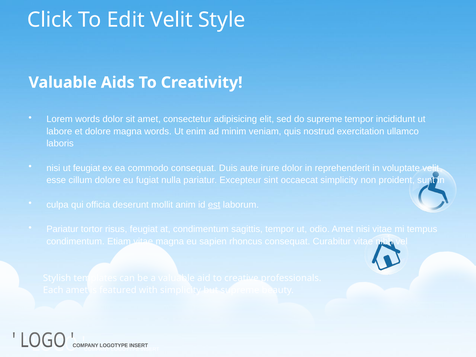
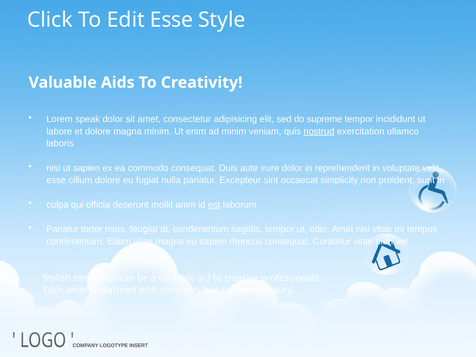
Edit Velit: Velit -> Esse
Lorem words: words -> speak
magna words: words -> minim
nostrud underline: none -> present
ut feugiat: feugiat -> sapien
